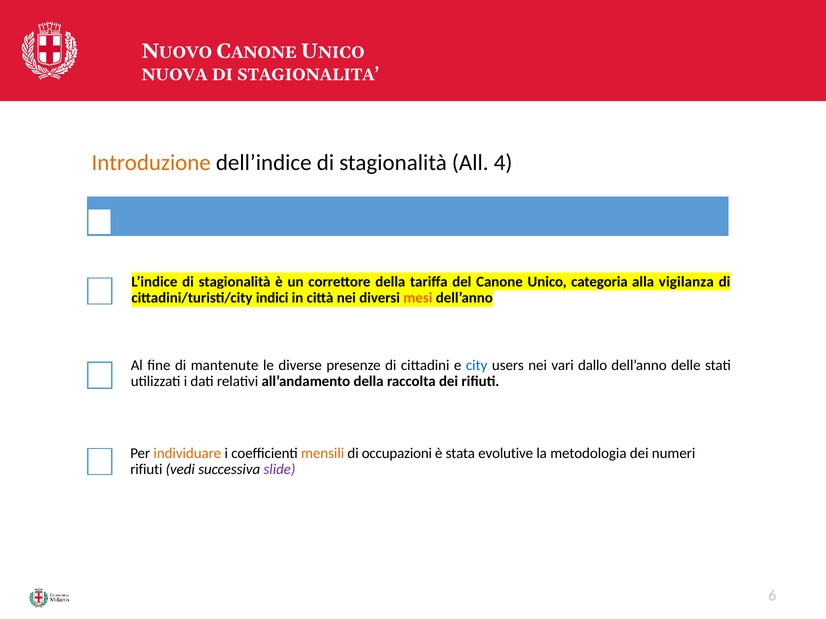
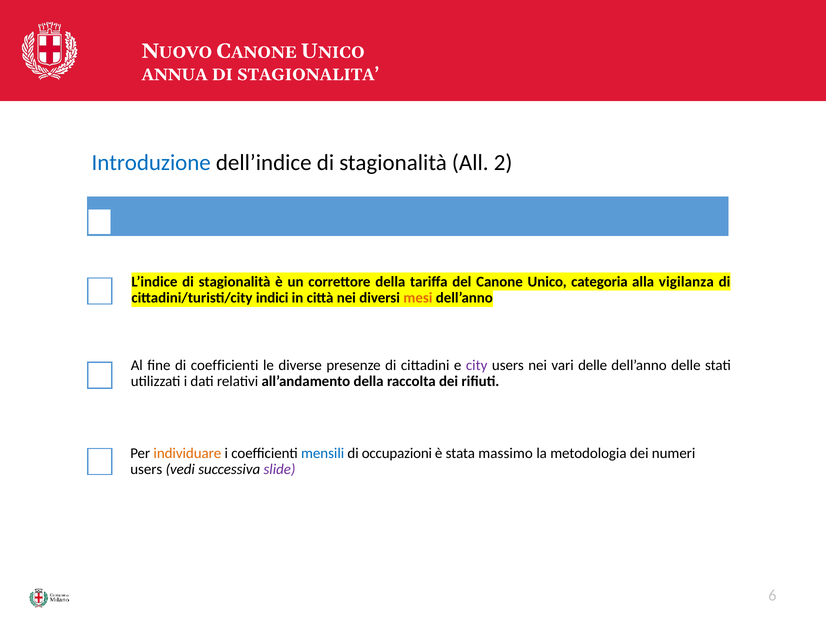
NUOVA: NUOVA -> ANNUA
Introduzione colour: orange -> blue
4: 4 -> 2
di mantenute: mantenute -> coefficienti
city colour: blue -> purple
vari dallo: dallo -> delle
mensili colour: orange -> blue
evolutive: evolutive -> massimo
rifiuti at (146, 470): rifiuti -> users
